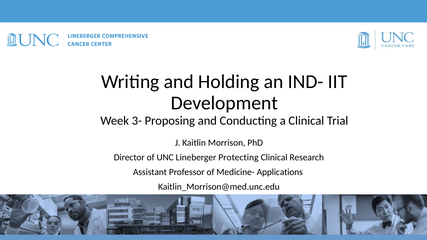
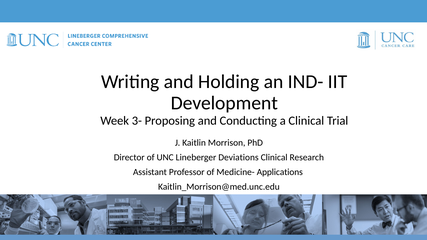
Protecting: Protecting -> Deviations
